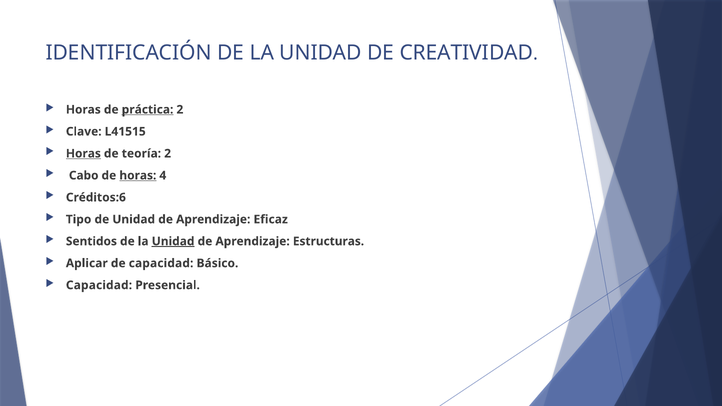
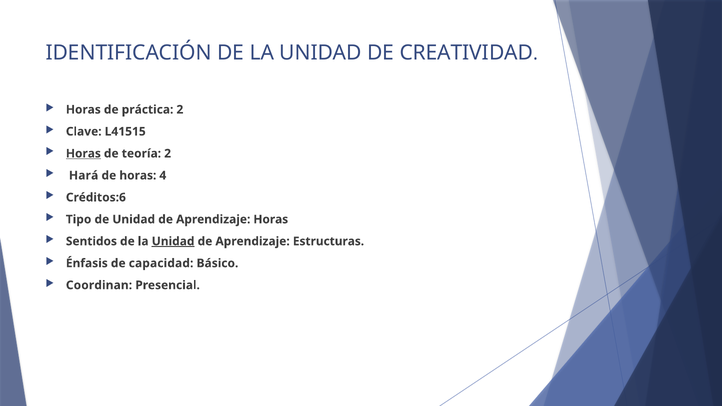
práctica underline: present -> none
Cabo: Cabo -> Hará
horas at (138, 176) underline: present -> none
Aprendizaje Eficaz: Eficaz -> Horas
Aplicar: Aplicar -> Énfasis
Capacidad at (99, 285): Capacidad -> Coordinan
